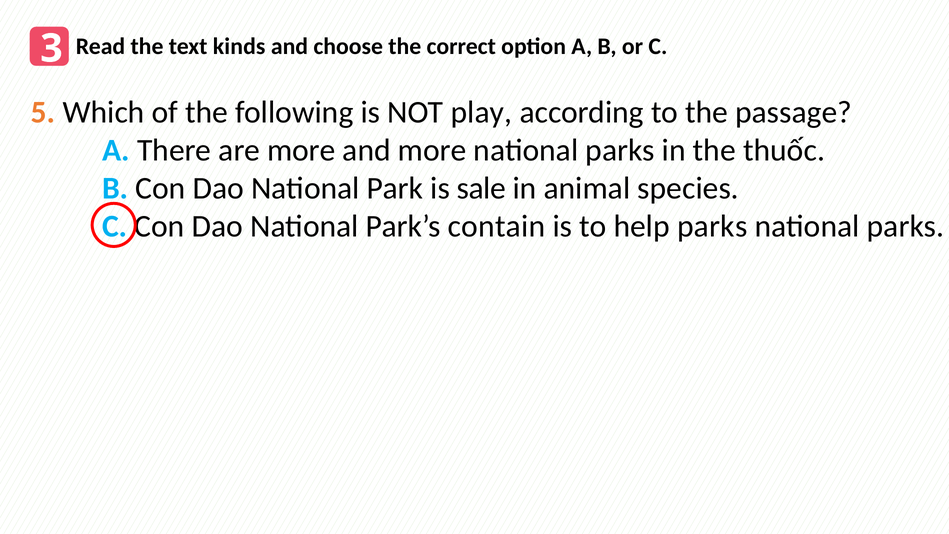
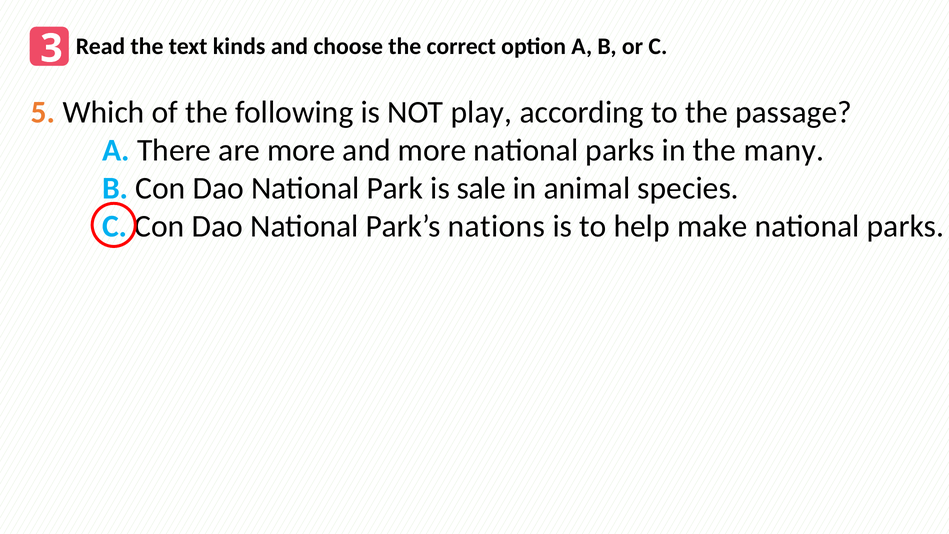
thuốc: thuốc -> many
contain: contain -> nations
help parks: parks -> make
